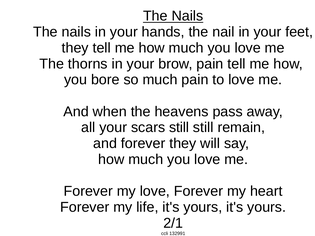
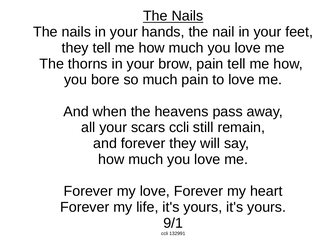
scars still: still -> ccli
2/1: 2/1 -> 9/1
